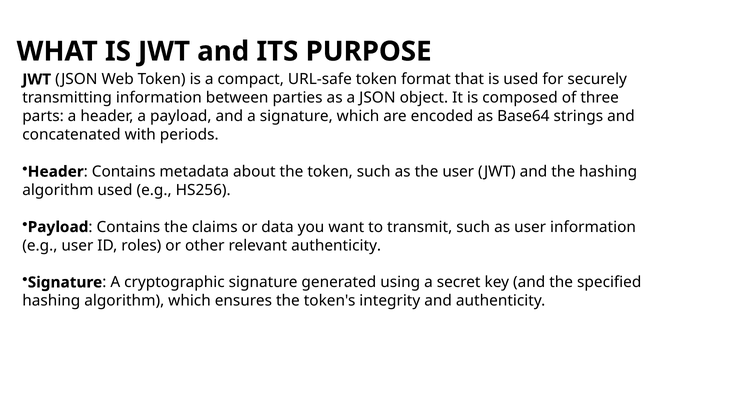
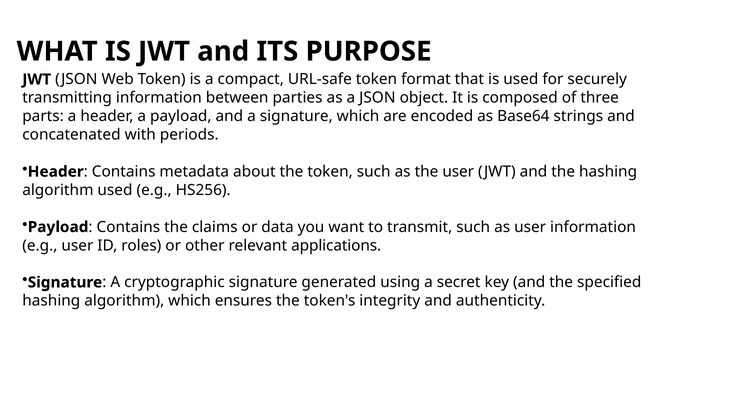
relevant authenticity: authenticity -> applications
